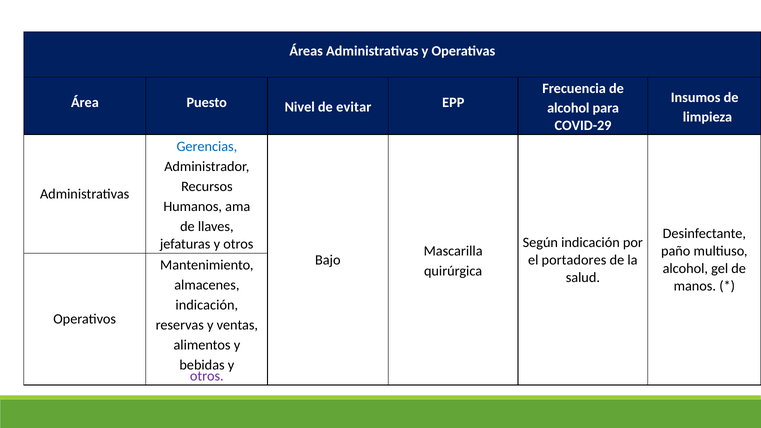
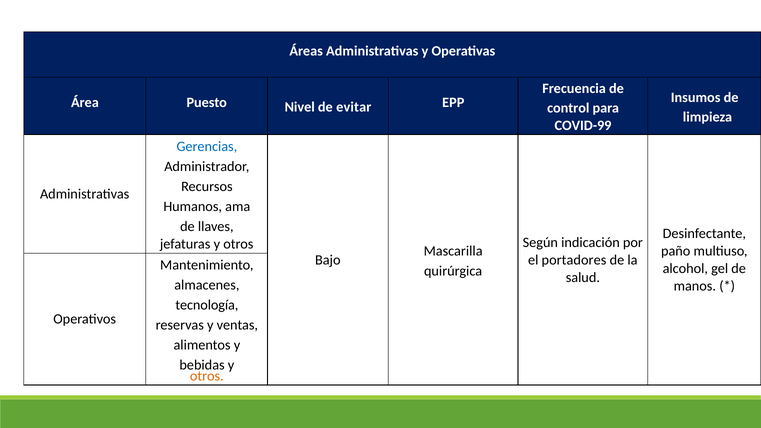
alcohol at (568, 108): alcohol -> control
COVID-29: COVID-29 -> COVID-99
indicación at (207, 305): indicación -> tecnología
otros at (207, 376) colour: purple -> orange
